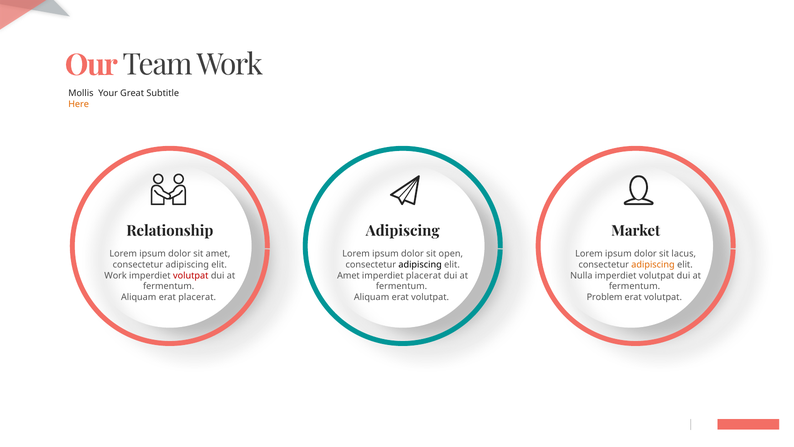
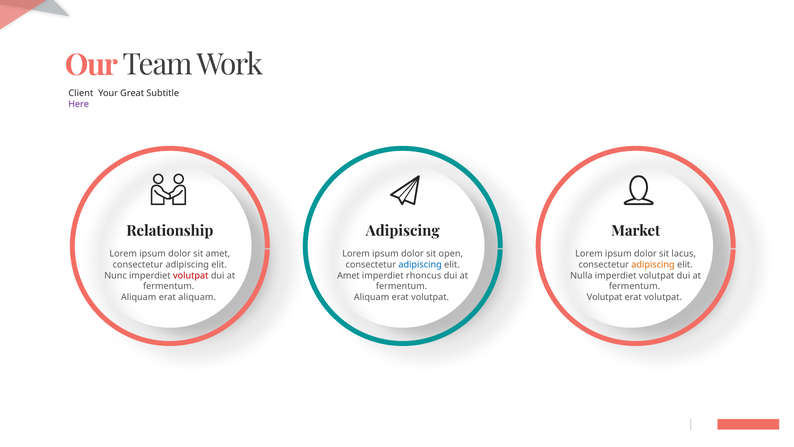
Mollis: Mollis -> Client
Here colour: orange -> purple
adipiscing at (420, 264) colour: black -> blue
Work at (116, 275): Work -> Nunc
imperdiet placerat: placerat -> rhoncus
erat placerat: placerat -> aliquam
Problem at (605, 297): Problem -> Volutpat
